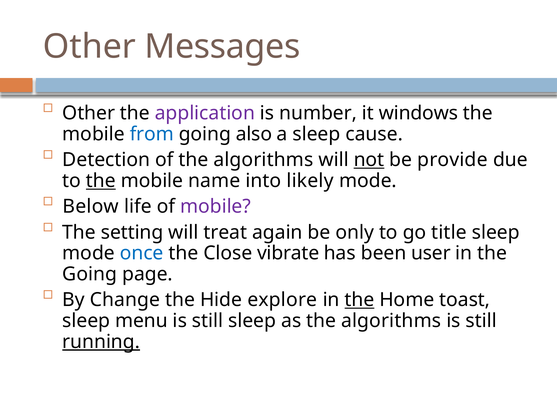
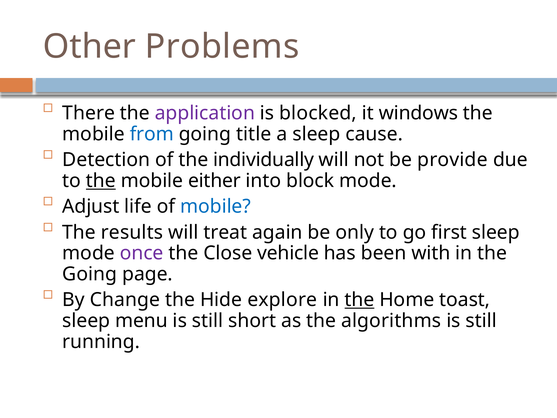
Messages: Messages -> Problems
Other at (89, 113): Other -> There
number: number -> blocked
also: also -> title
of the algorithms: algorithms -> individually
not underline: present -> none
name: name -> either
likely: likely -> block
Below: Below -> Adjust
mobile at (216, 206) colour: purple -> blue
setting: setting -> results
title: title -> first
once colour: blue -> purple
vibrate: vibrate -> vehicle
user: user -> with
still sleep: sleep -> short
running underline: present -> none
